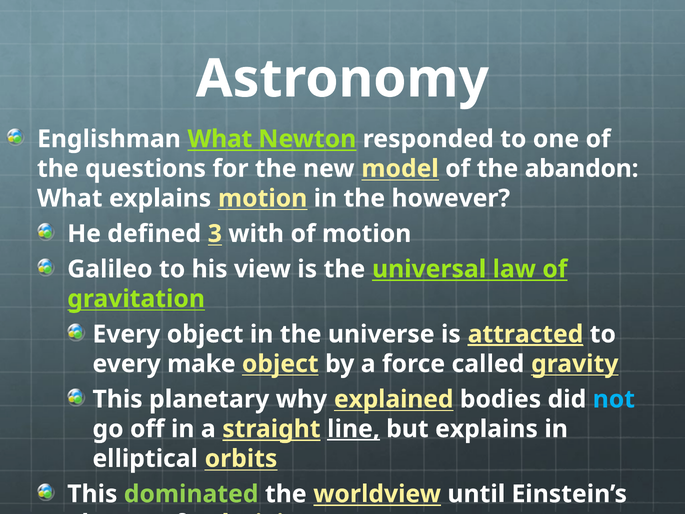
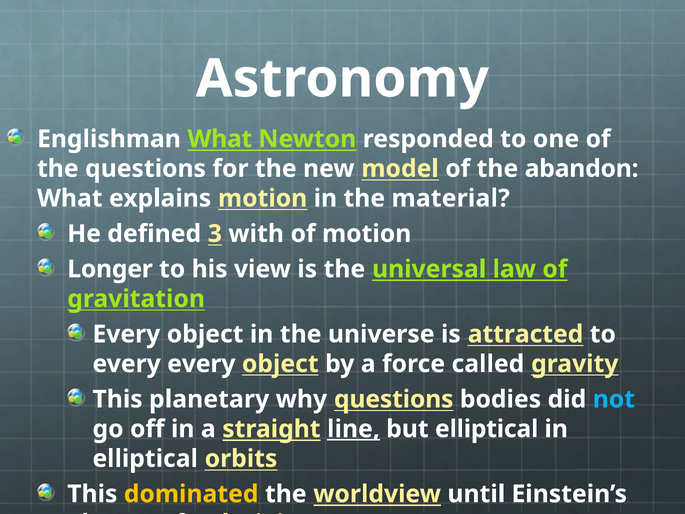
however: however -> material
Galileo: Galileo -> Longer
attracted underline: present -> none
every make: make -> every
why explained: explained -> questions
but explains: explains -> elliptical
dominated colour: light green -> yellow
